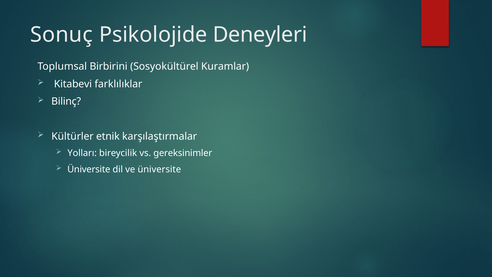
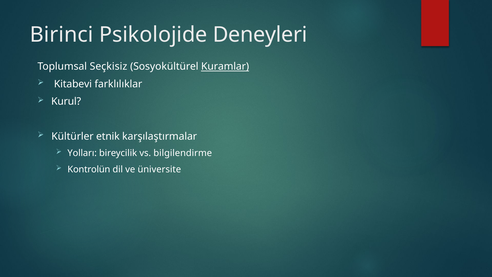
Sonuç: Sonuç -> Birinci
Birbirini: Birbirini -> Seçkisiz
Kuramlar underline: none -> present
Bilinç: Bilinç -> Kurul
gereksinimler: gereksinimler -> bilgilendirme
Üniversite at (89, 169): Üniversite -> Kontrolün
